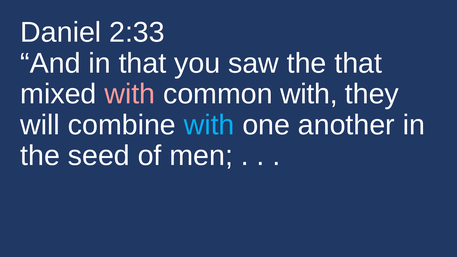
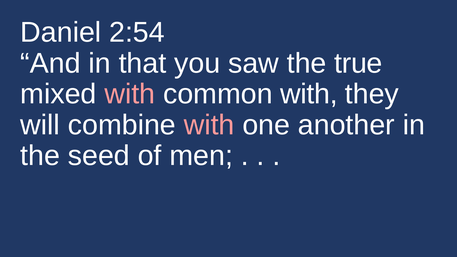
2:33: 2:33 -> 2:54
the that: that -> true
with at (209, 125) colour: light blue -> pink
